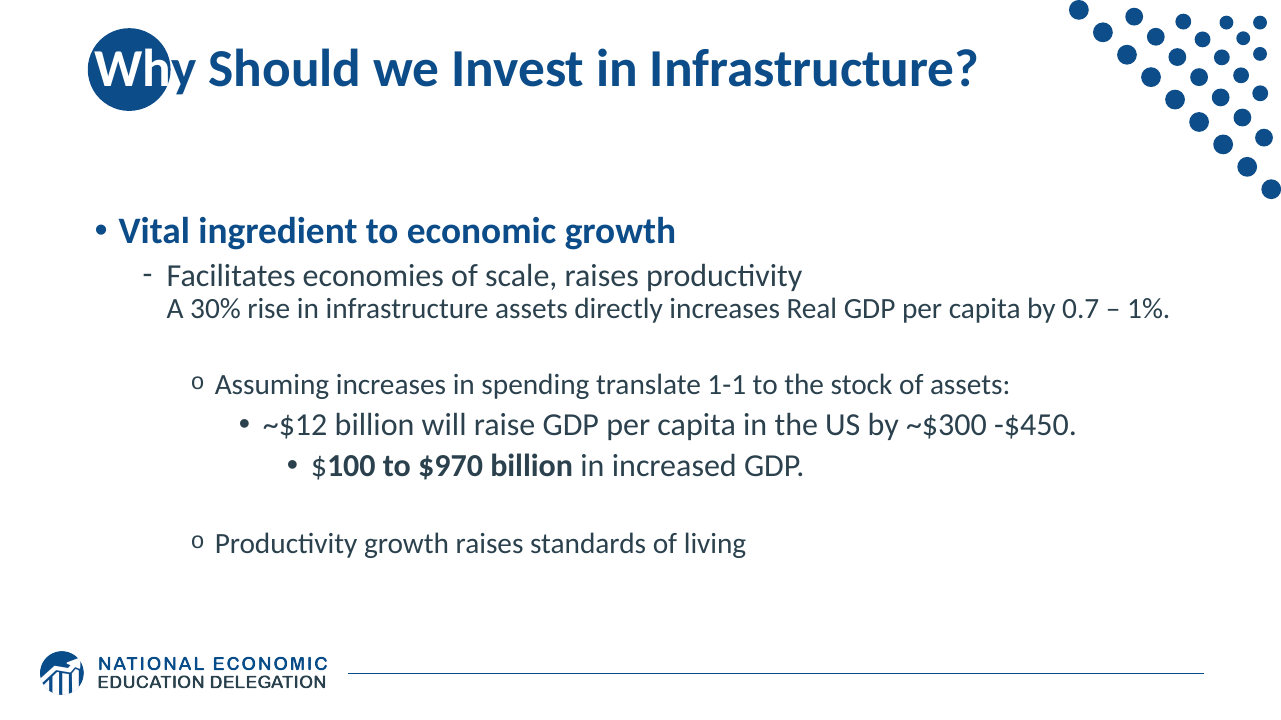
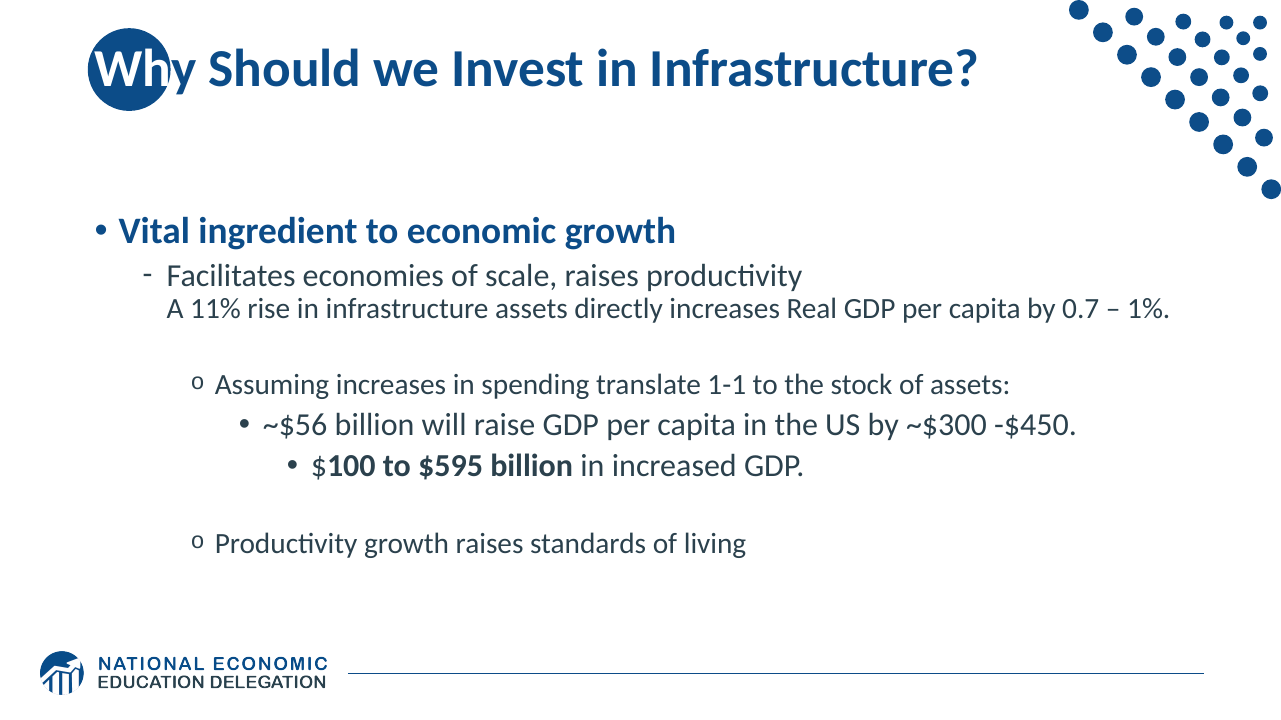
30%: 30% -> 11%
~$12: ~$12 -> ~$56
$970: $970 -> $595
